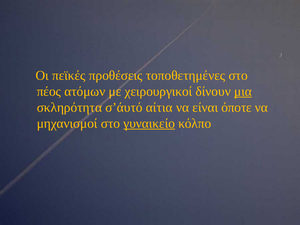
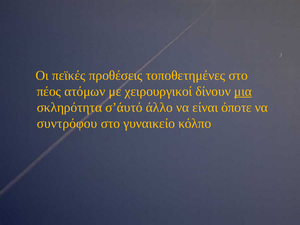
αίτια: αίτια -> άλλο
μηχανισμοί: μηχανισμοί -> συντρόφου
γυναικείο underline: present -> none
